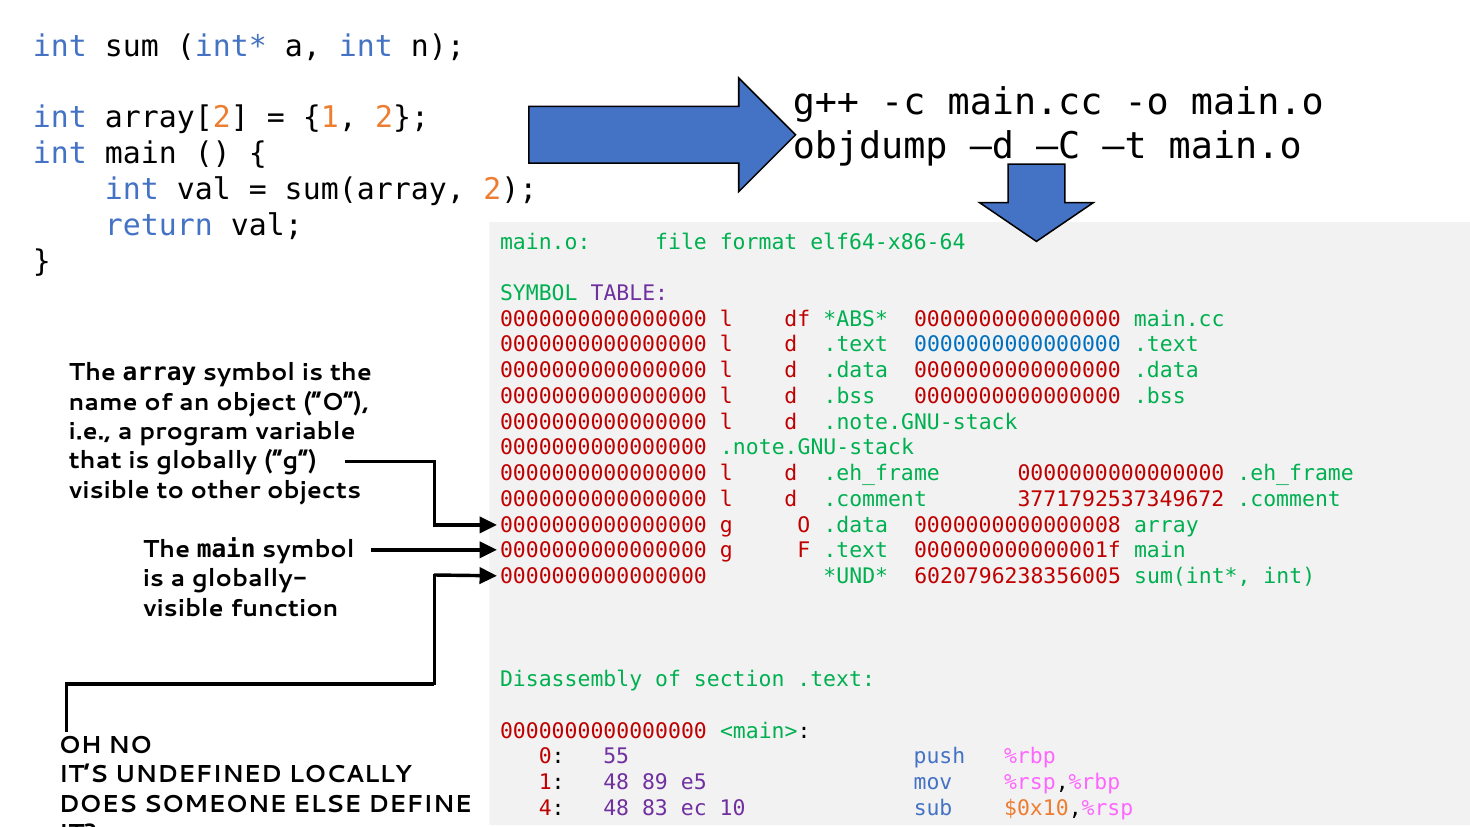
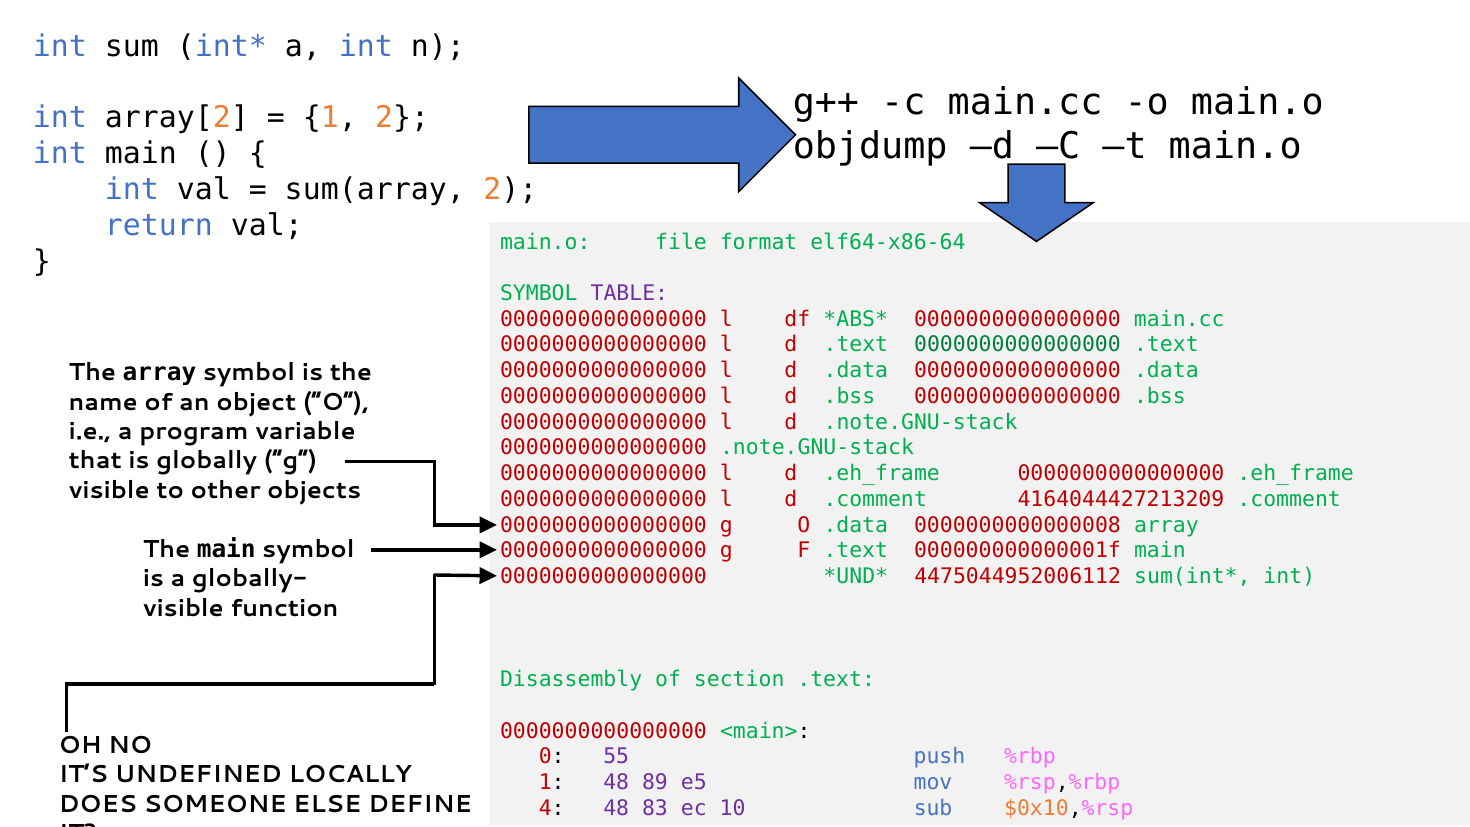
0000000000000000 at (1017, 345) colour: blue -> green
3771792537349672: 3771792537349672 -> 4164044427213209
6020796238356005: 6020796238356005 -> 4475044952006112
